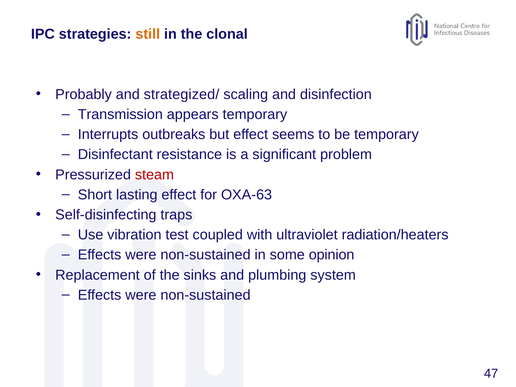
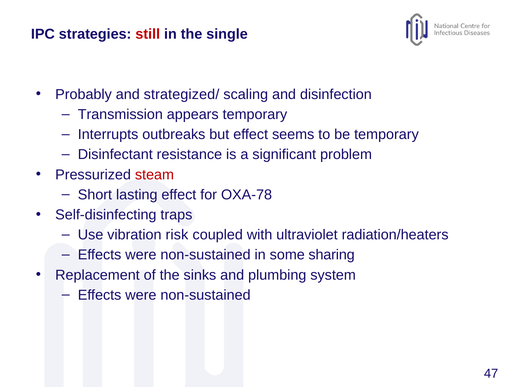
still colour: orange -> red
clonal: clonal -> single
OXA-63: OXA-63 -> OXA-78
test: test -> risk
opinion: opinion -> sharing
